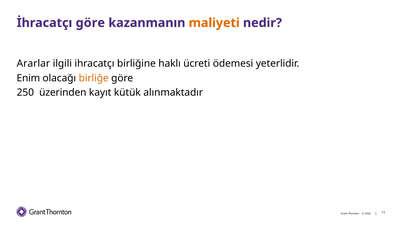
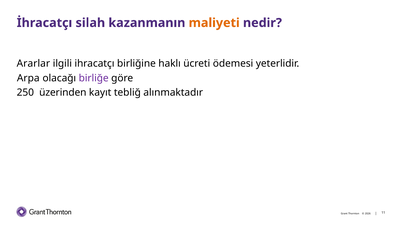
İhracatçı göre: göre -> silah
Enim: Enim -> Arpa
birliğe colour: orange -> purple
kütük: kütük -> tebliğ
